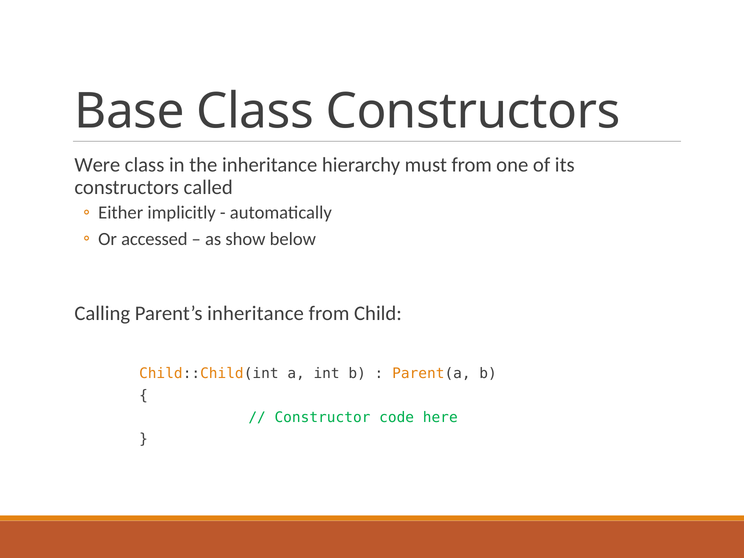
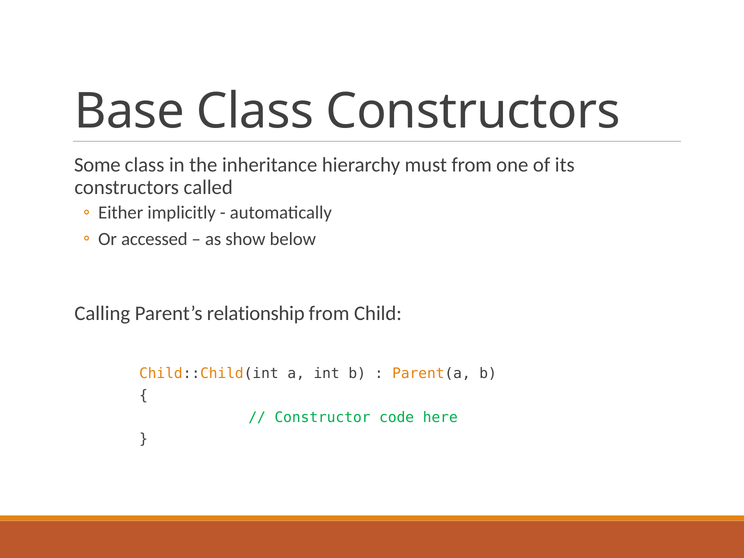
Were: Were -> Some
Parent’s inheritance: inheritance -> relationship
